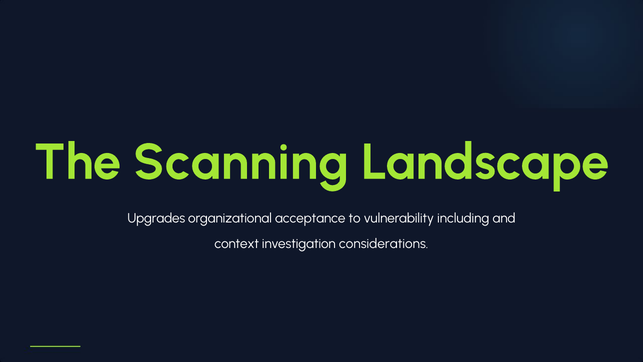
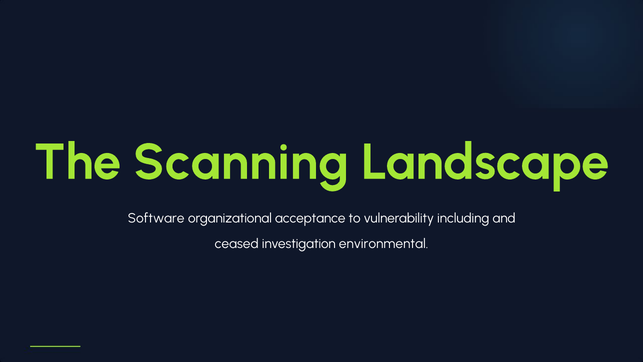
Upgrades: Upgrades -> Software
context: context -> ceased
considerations: considerations -> environmental
